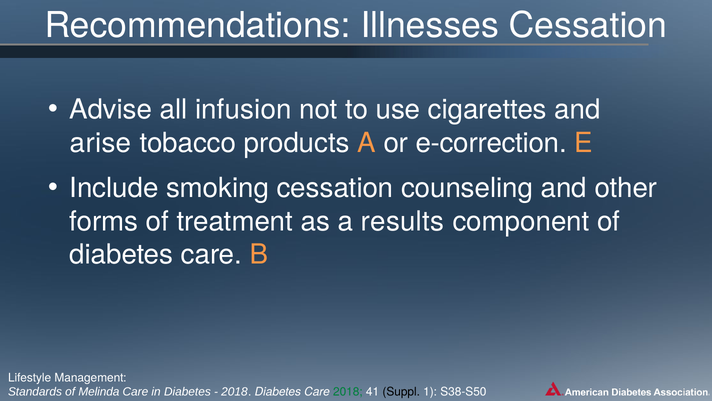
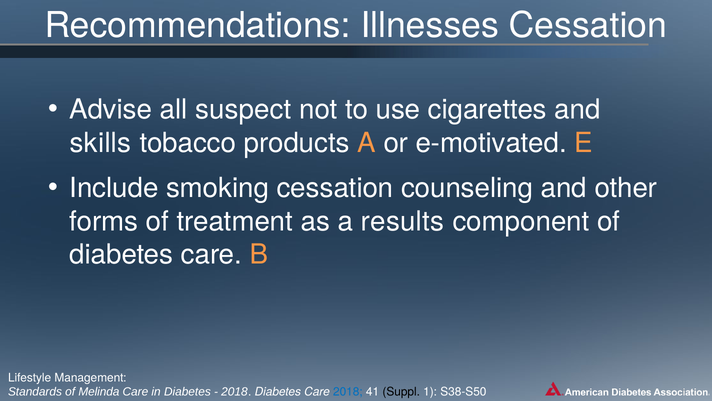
infusion: infusion -> suspect
arise: arise -> skills
e-correction: e-correction -> e-motivated
2018 at (348, 391) colour: green -> blue
